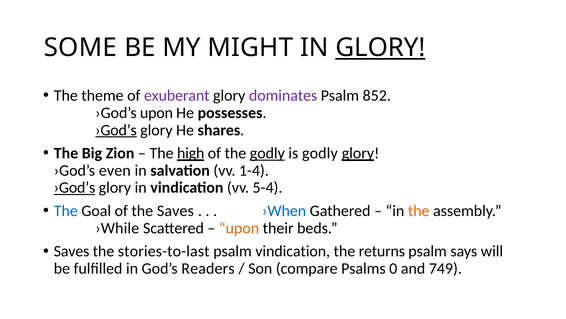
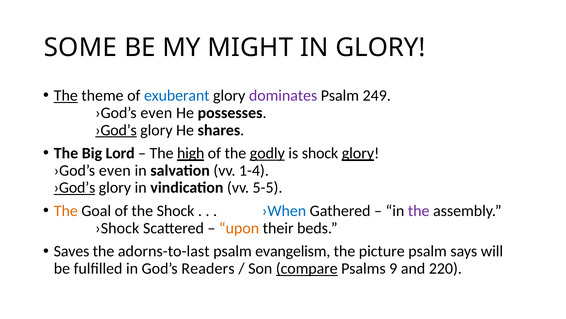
GLORY at (380, 48) underline: present -> none
The at (66, 95) underline: none -> present
exuberant colour: purple -> blue
852: 852 -> 249
upon at (156, 113): upon -> even
Zion: Zion -> Lord
is godly: godly -> shock
5-4: 5-4 -> 5-5
The at (66, 210) colour: blue -> orange
the Saves: Saves -> Shock
the at (419, 210) colour: orange -> purple
›While: ›While -> ›Shock
stories-to-last: stories-to-last -> adorns-to-last
psalm vindication: vindication -> evangelism
returns: returns -> picture
compare underline: none -> present
0: 0 -> 9
749: 749 -> 220
